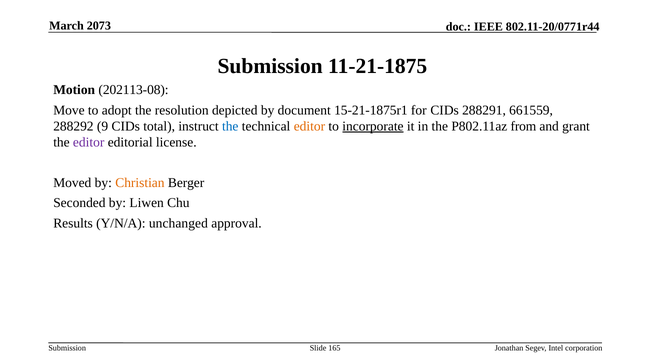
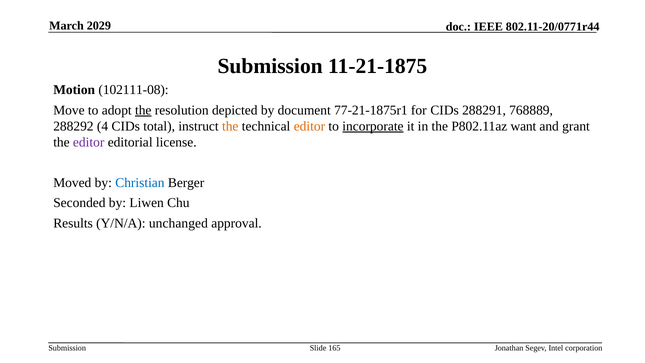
2073: 2073 -> 2029
202113-08: 202113-08 -> 102111-08
the at (143, 110) underline: none -> present
15-21-1875r1: 15-21-1875r1 -> 77-21-1875r1
661559: 661559 -> 768889
9: 9 -> 4
the at (230, 126) colour: blue -> orange
from: from -> want
Christian colour: orange -> blue
